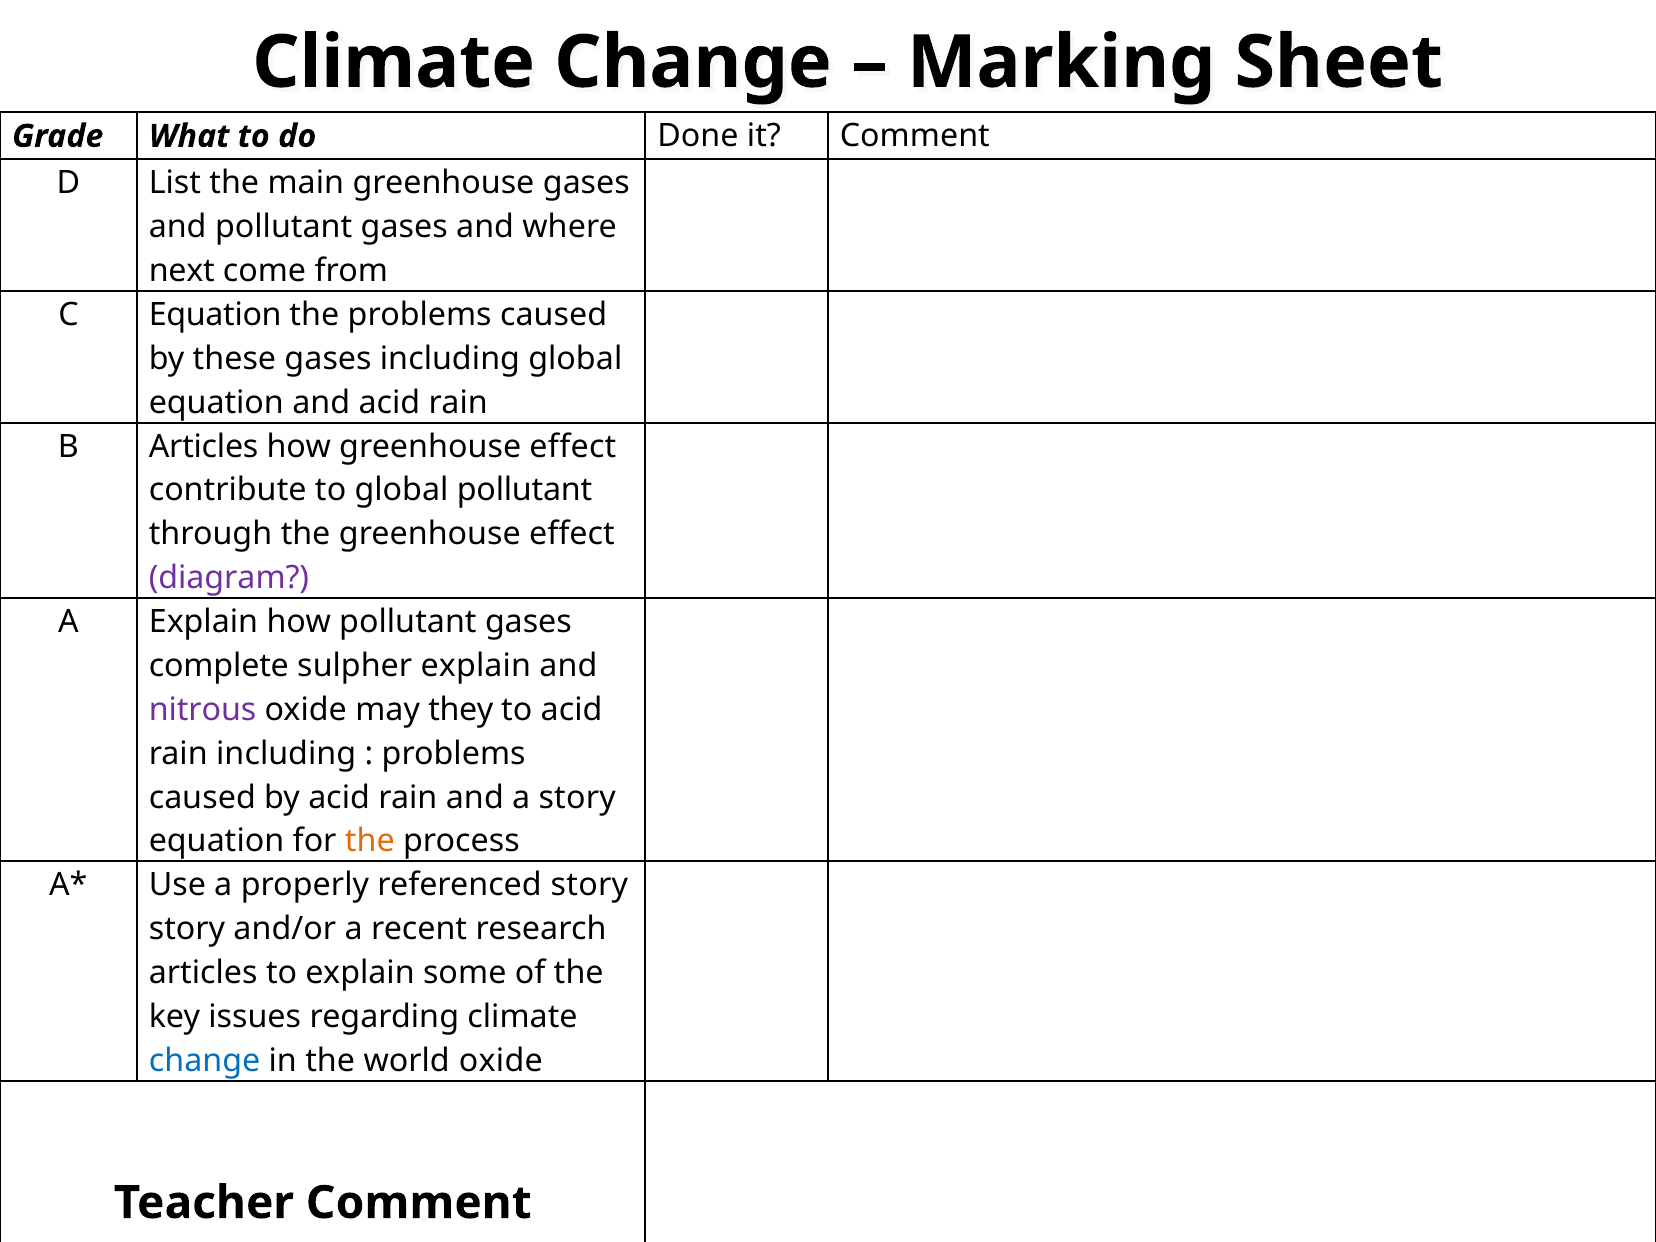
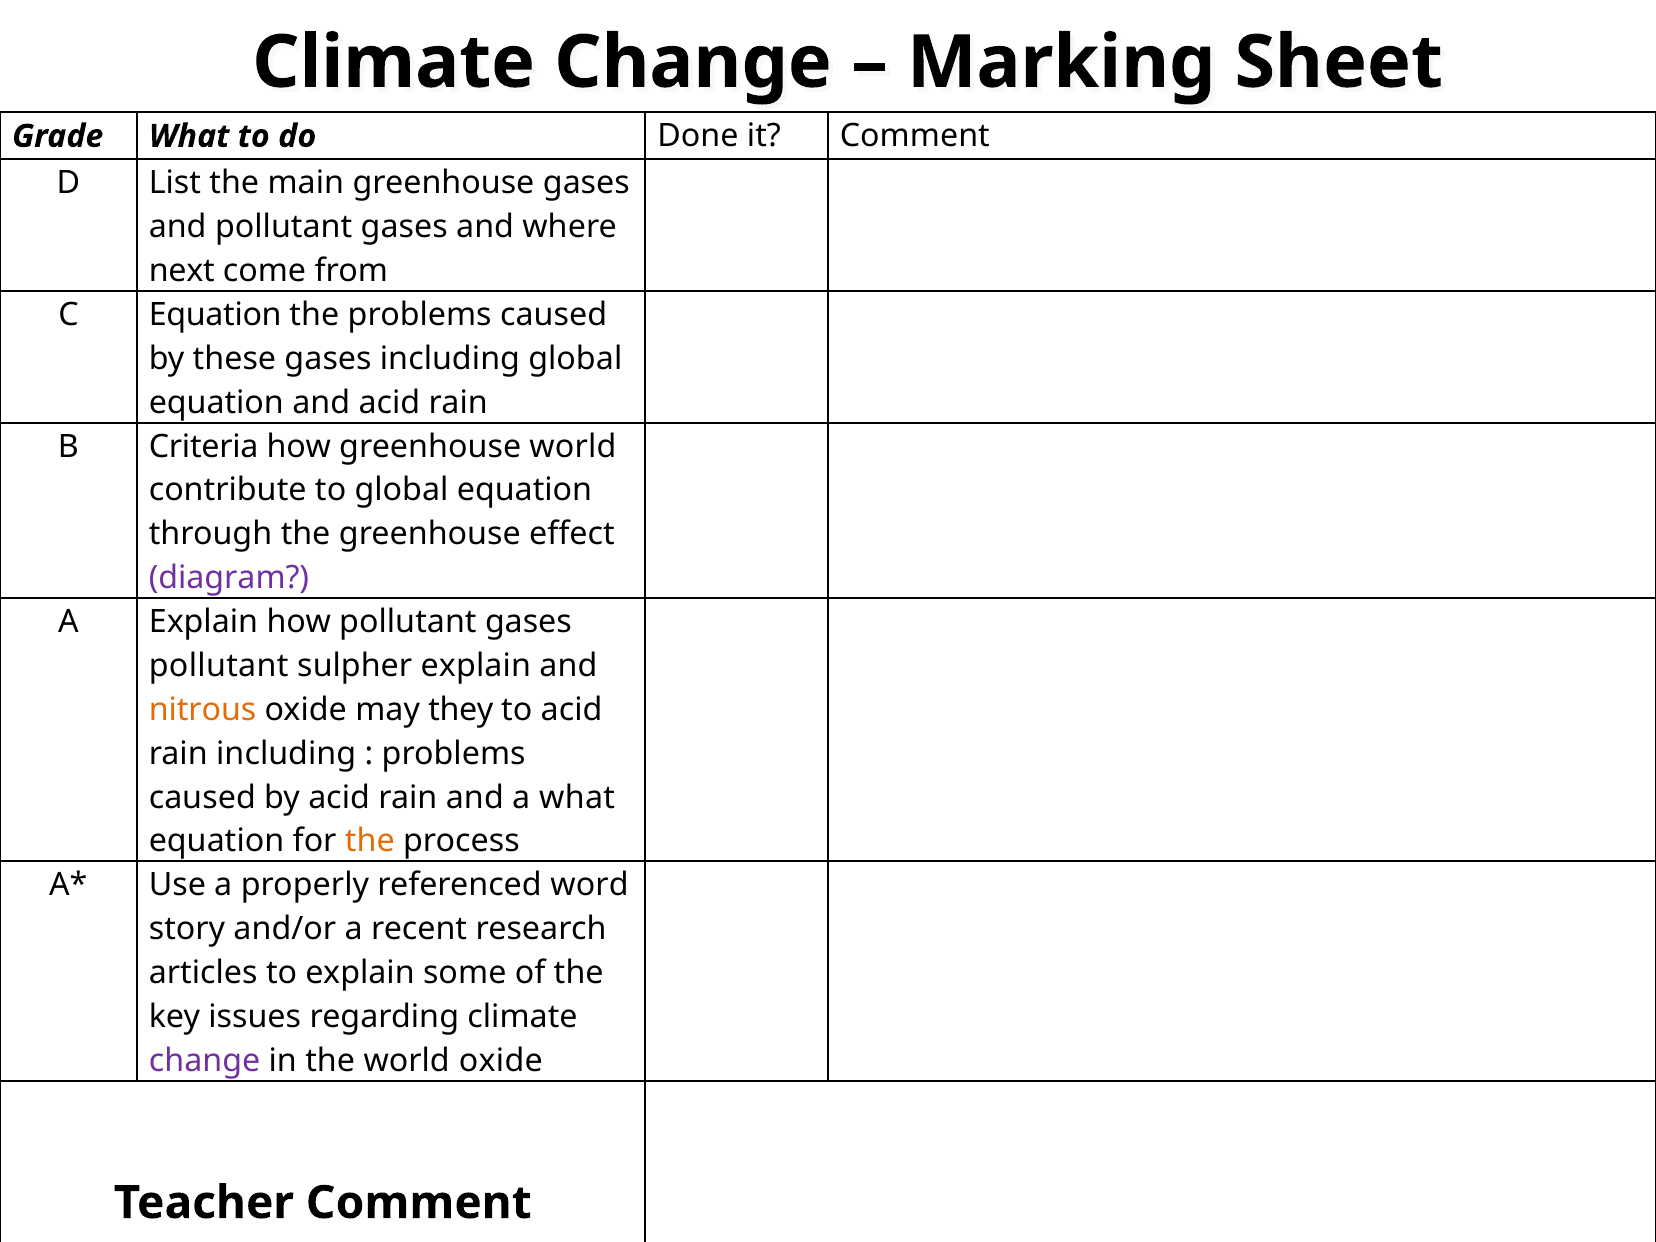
B Articles: Articles -> Criteria
how greenhouse effect: effect -> world
to global pollutant: pollutant -> equation
complete at (219, 666): complete -> pollutant
nitrous colour: purple -> orange
a story: story -> what
referenced story: story -> word
change at (205, 1061) colour: blue -> purple
